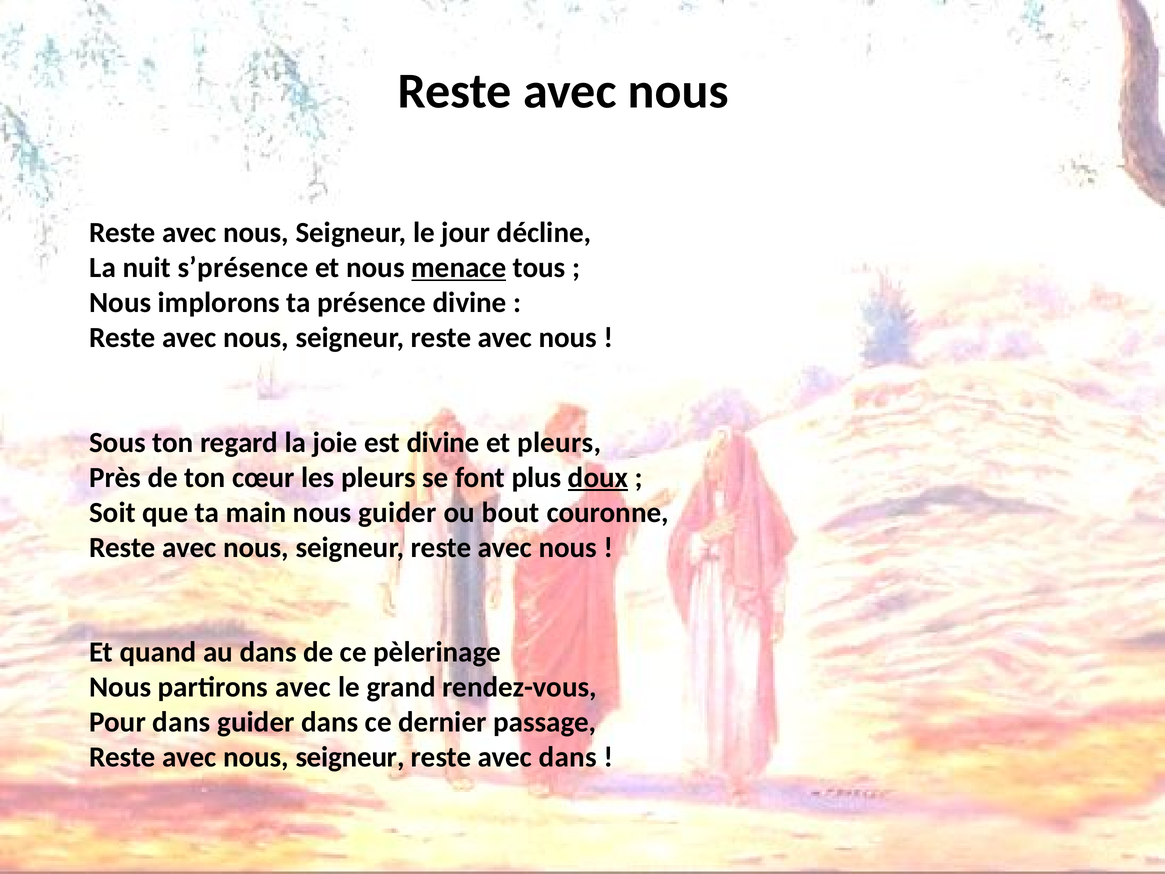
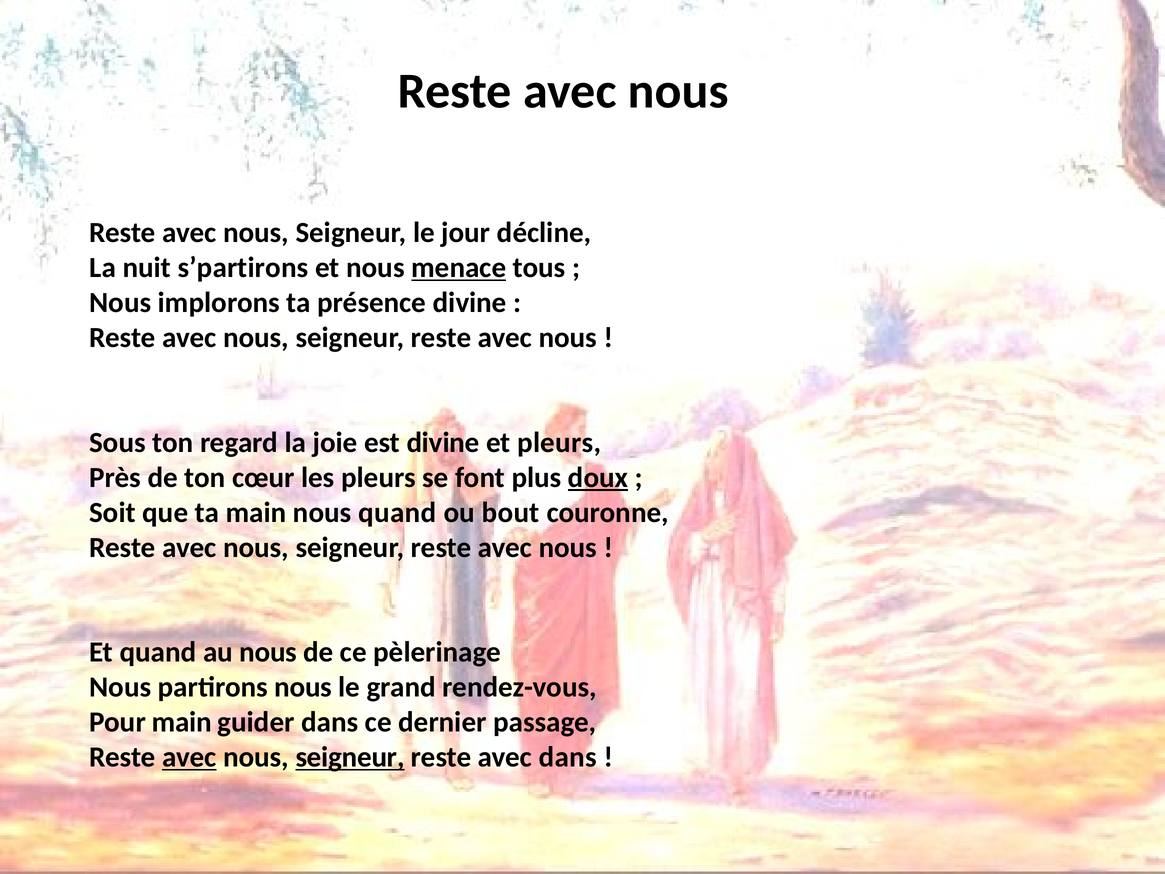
s’présence: s’présence -> s’partirons
nous guider: guider -> quand
au dans: dans -> nous
partirons avec: avec -> nous
Pour dans: dans -> main
avec at (189, 757) underline: none -> present
seigneur at (350, 757) underline: none -> present
